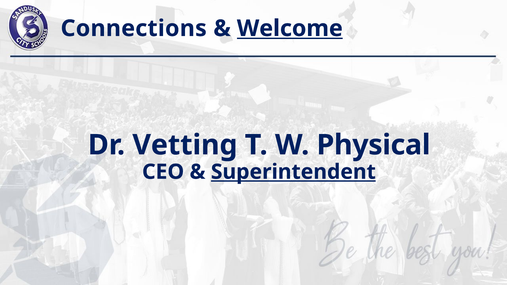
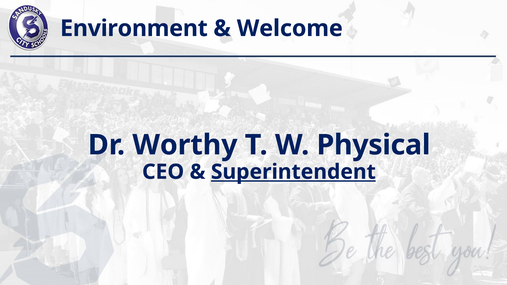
Connections: Connections -> Environment
Welcome underline: present -> none
Vetting: Vetting -> Worthy
